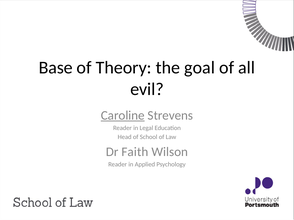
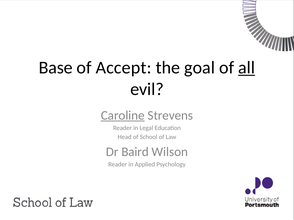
Theory: Theory -> Accept
all underline: none -> present
Faith: Faith -> Baird
